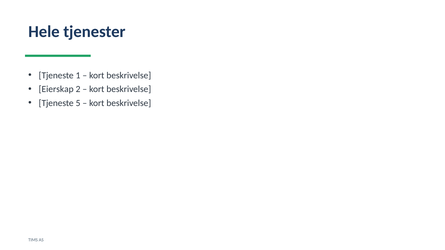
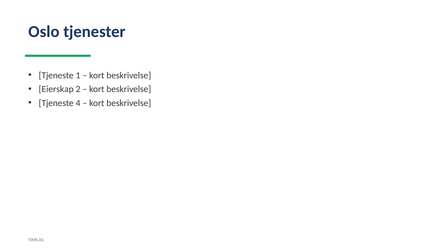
Hele: Hele -> Oslo
5: 5 -> 4
